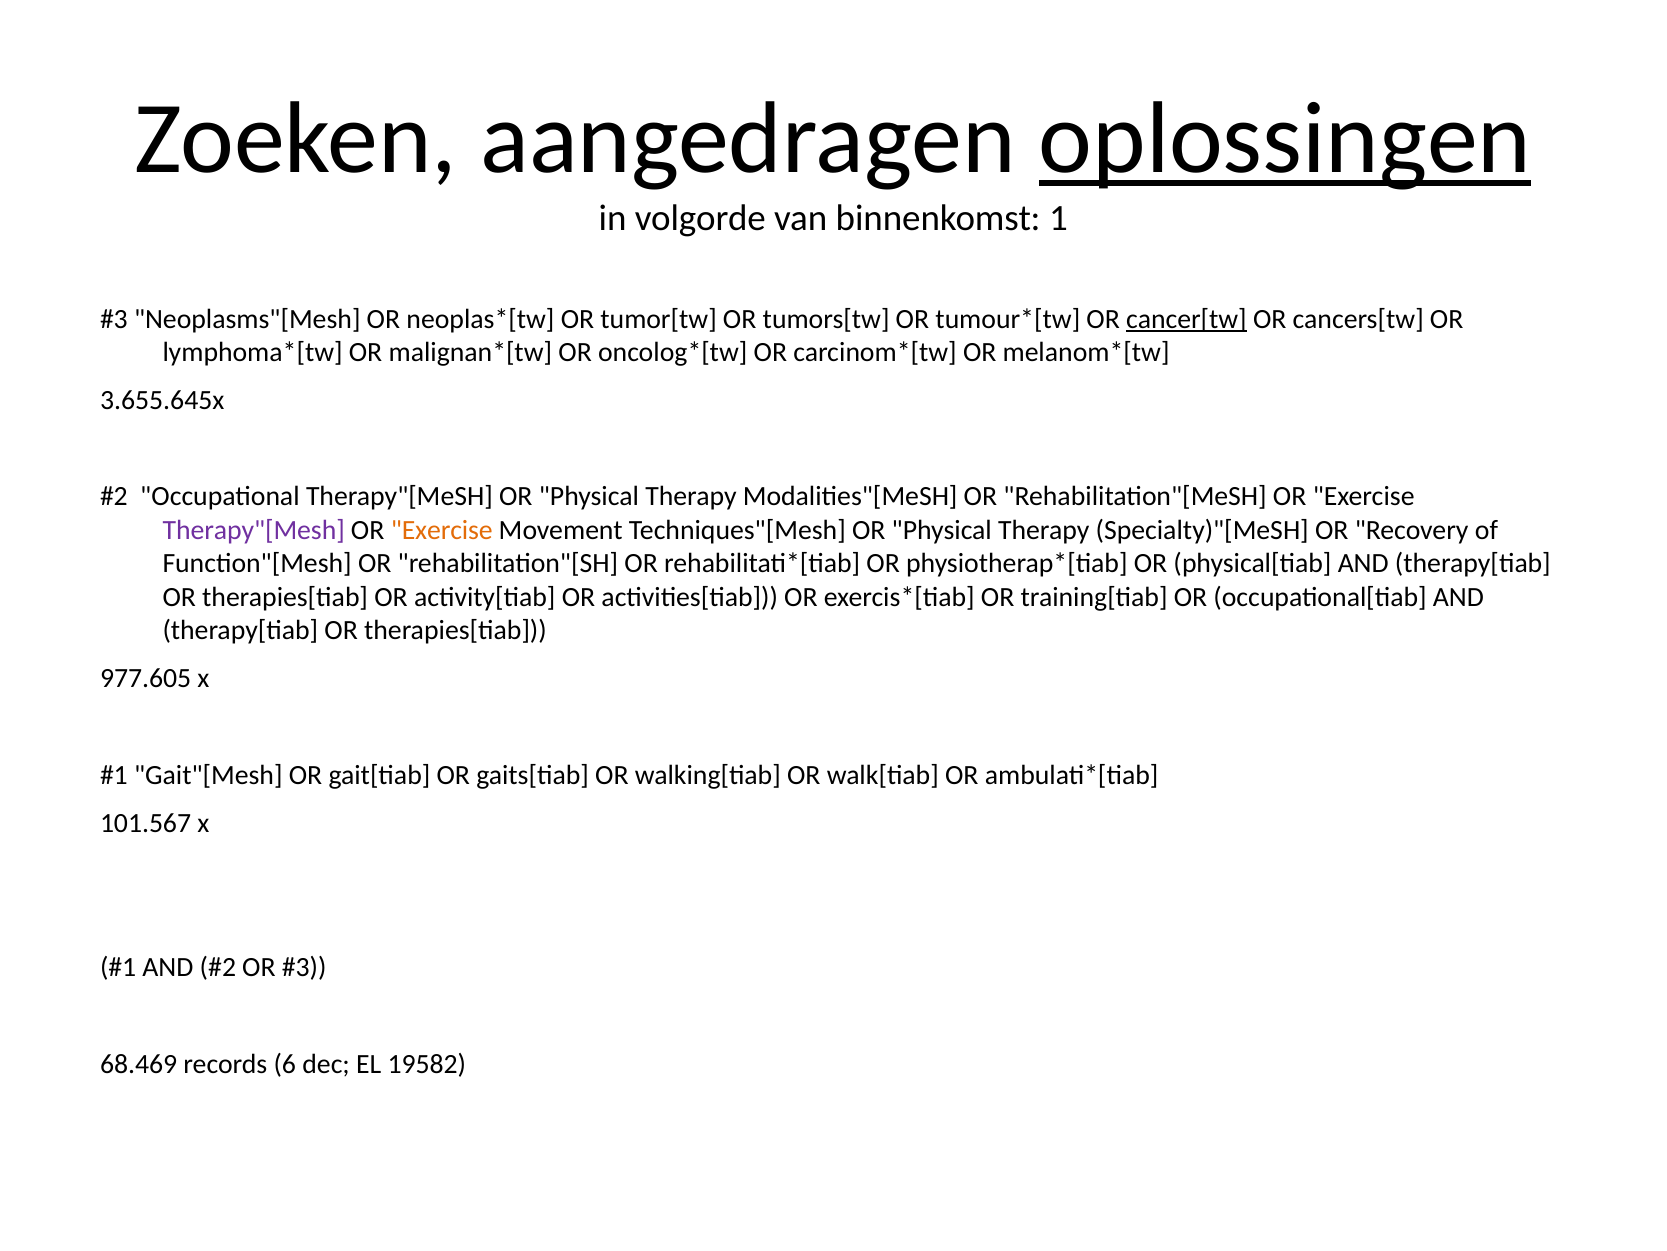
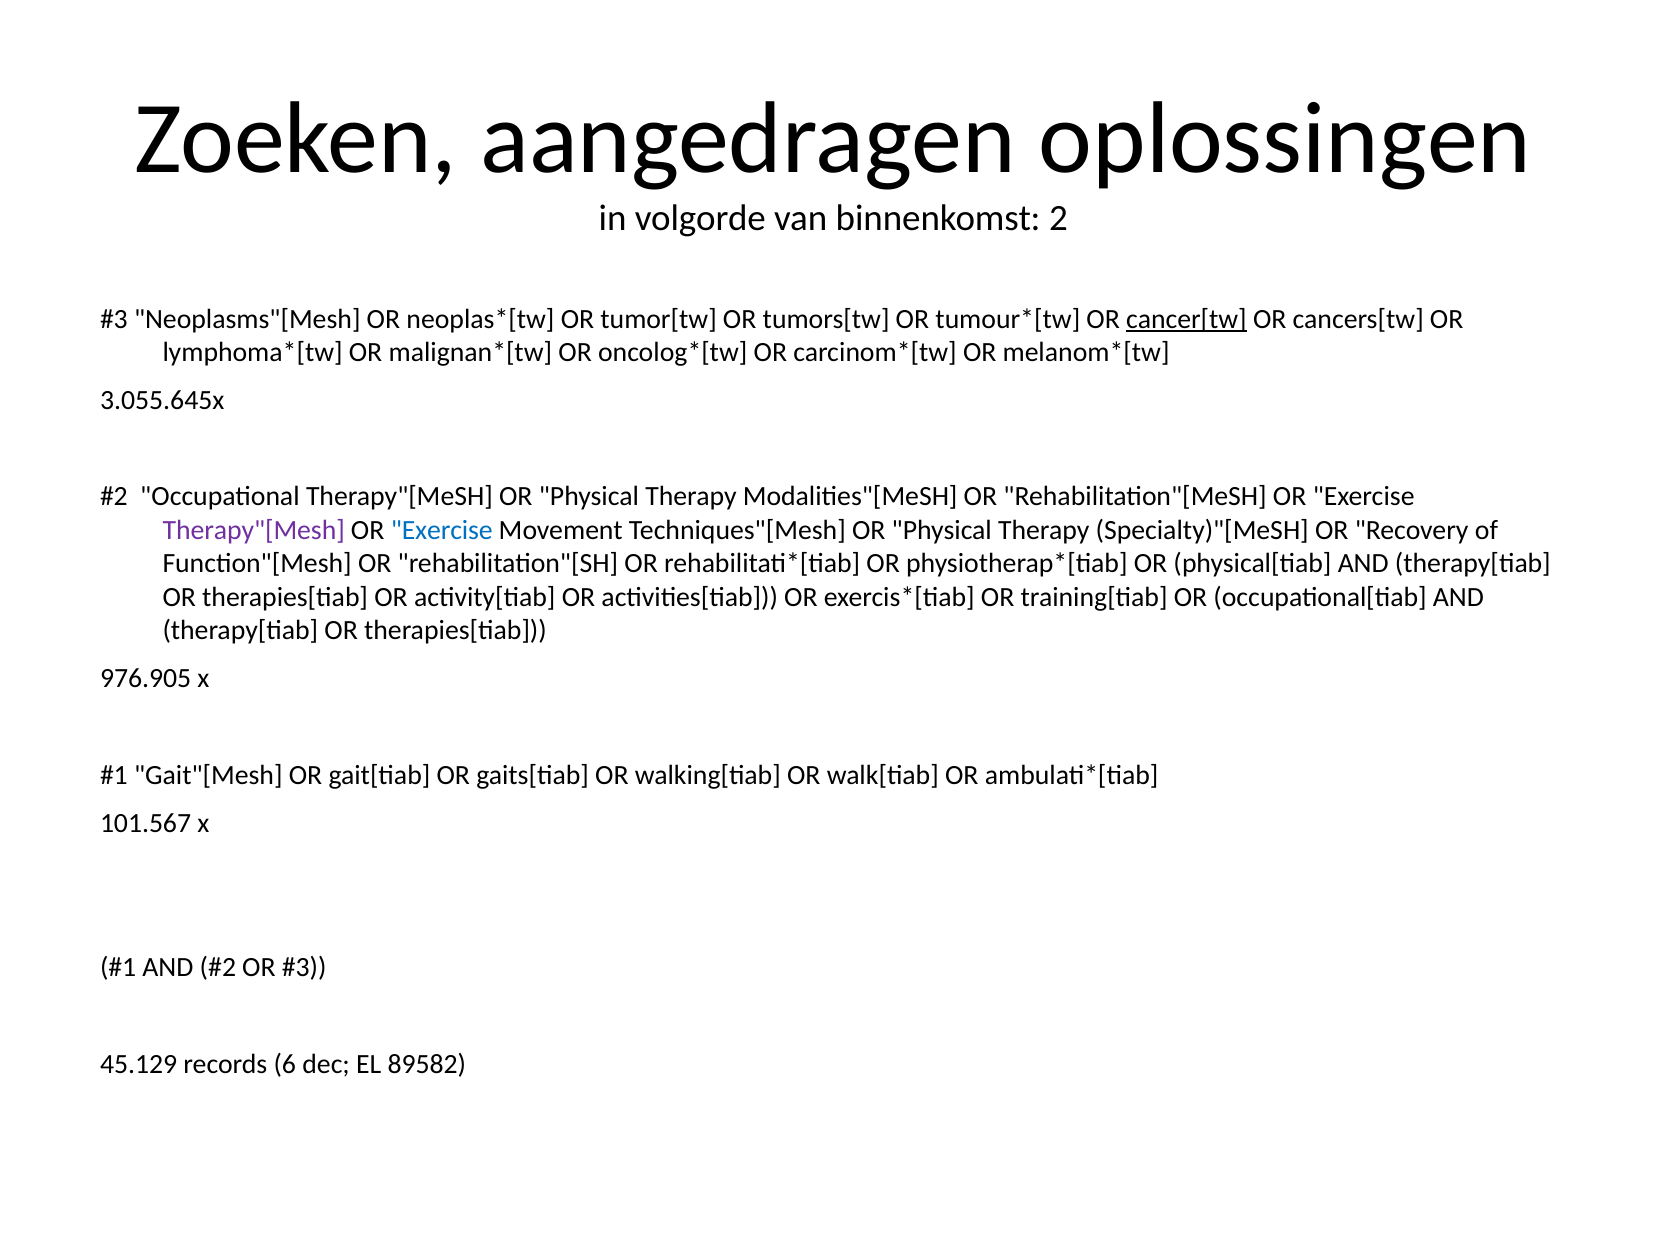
oplossingen underline: present -> none
1: 1 -> 2
3.655.645x: 3.655.645x -> 3.055.645x
Exercise at (442, 530) colour: orange -> blue
977.605: 977.605 -> 976.905
68.469: 68.469 -> 45.129
19582: 19582 -> 89582
